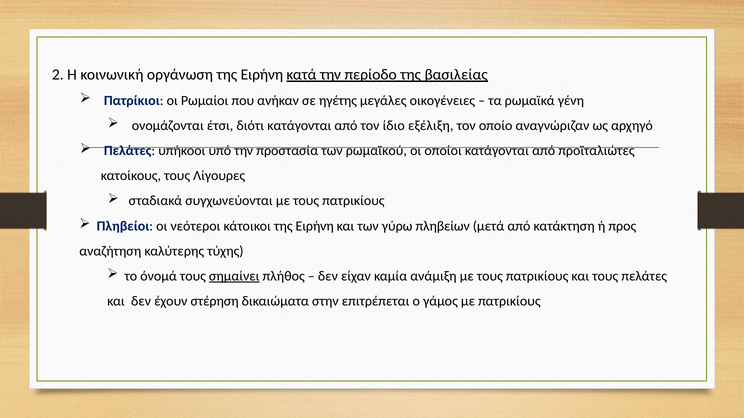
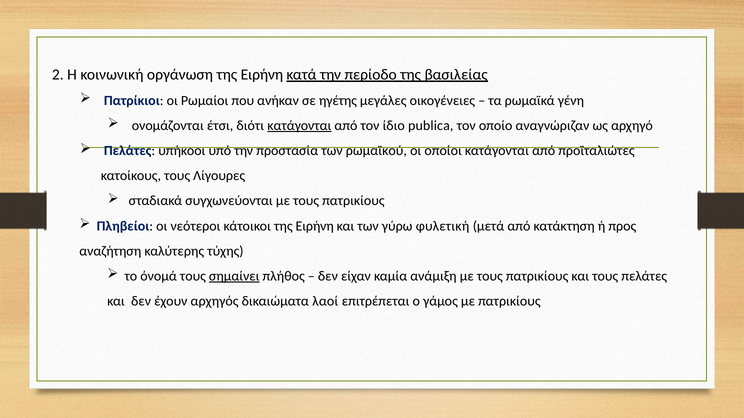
κατάγονται at (299, 126) underline: none -> present
εξέλιξη: εξέλιξη -> publica
πληβείων: πληβείων -> φυλετική
στέρηση: στέρηση -> αρχηγός
στην: στην -> λαοί
